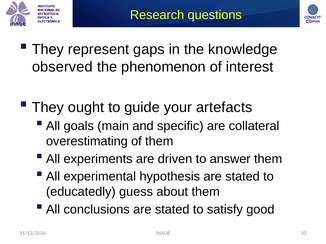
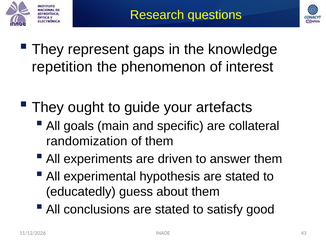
observed: observed -> repetition
overestimating: overestimating -> randomization
